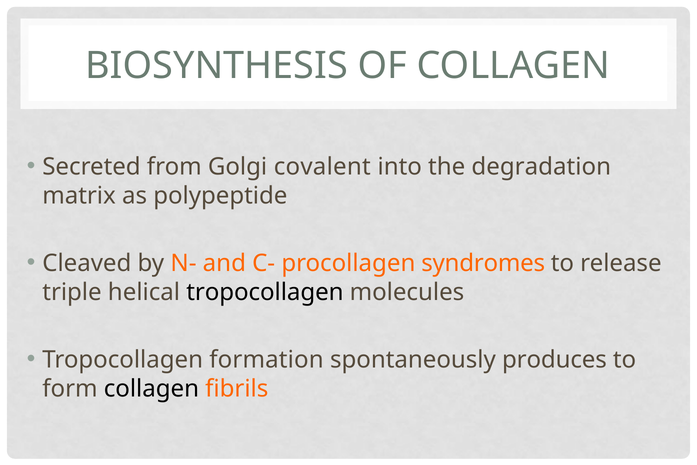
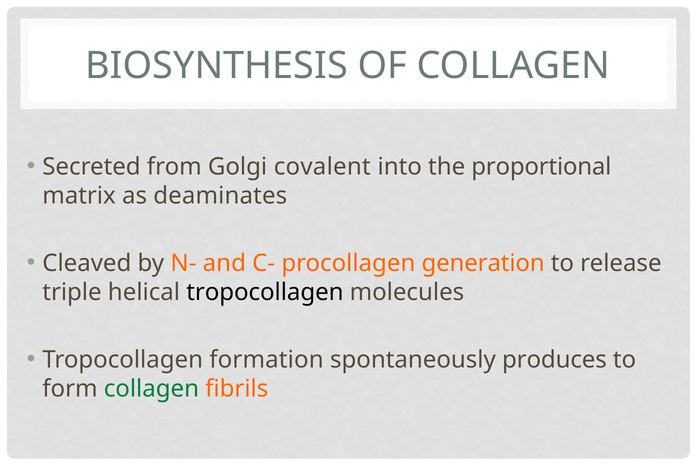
degradation: degradation -> proportional
polypeptide: polypeptide -> deaminates
syndromes: syndromes -> generation
collagen at (151, 388) colour: black -> green
